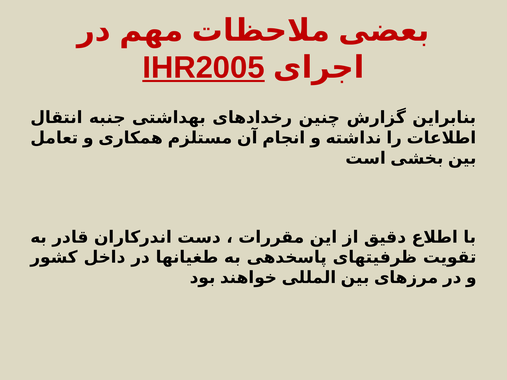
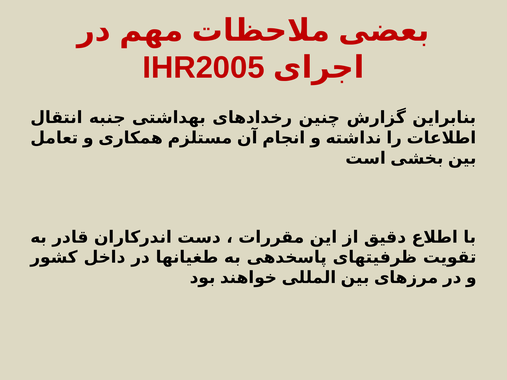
IHR2005 underline: present -> none
